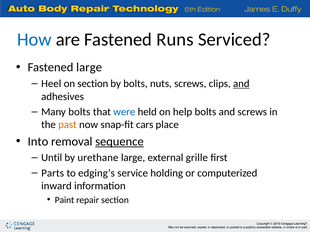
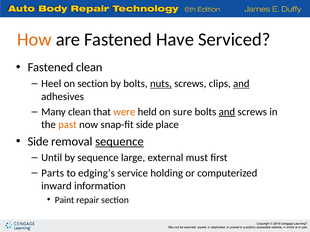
How colour: blue -> orange
Runs: Runs -> Have
Fastened large: large -> clean
nuts underline: none -> present
Many bolts: bolts -> clean
were colour: blue -> orange
help: help -> sure
and at (227, 112) underline: none -> present
snap-fit cars: cars -> side
Into at (38, 142): Into -> Side
by urethane: urethane -> sequence
grille: grille -> must
